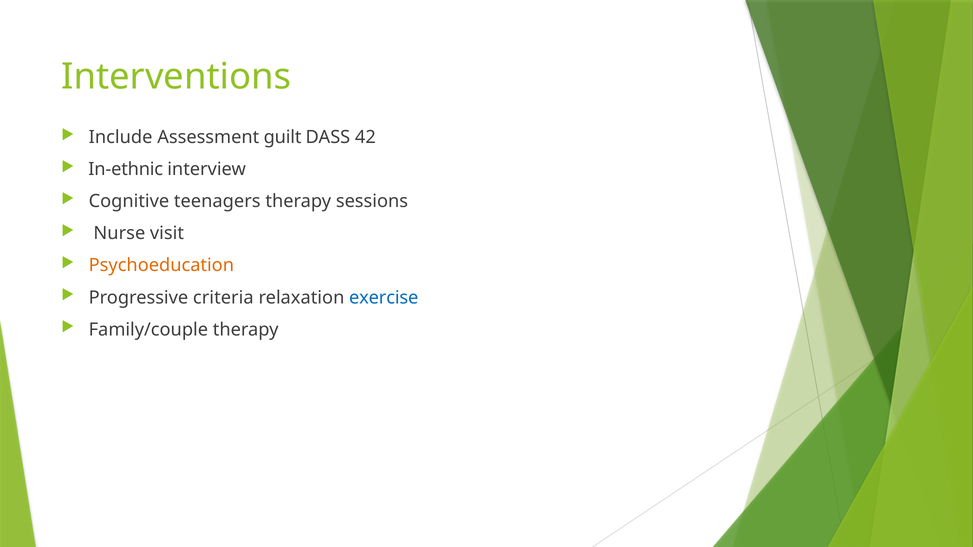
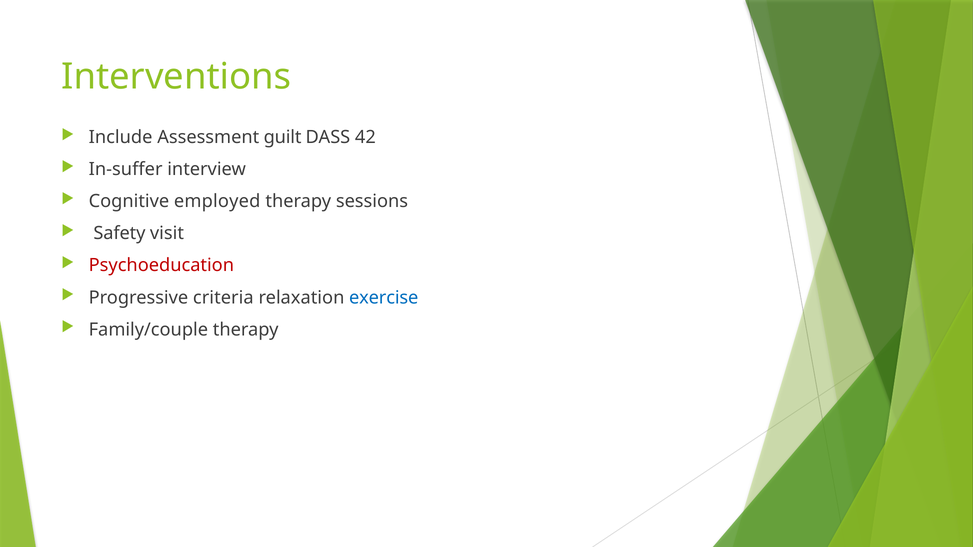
In-ethnic: In-ethnic -> In-suffer
teenagers: teenagers -> employed
Nurse: Nurse -> Safety
Psychoeducation colour: orange -> red
